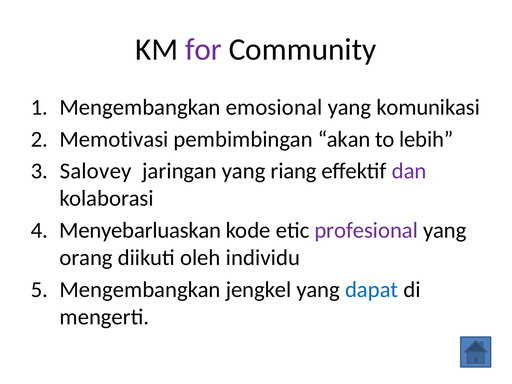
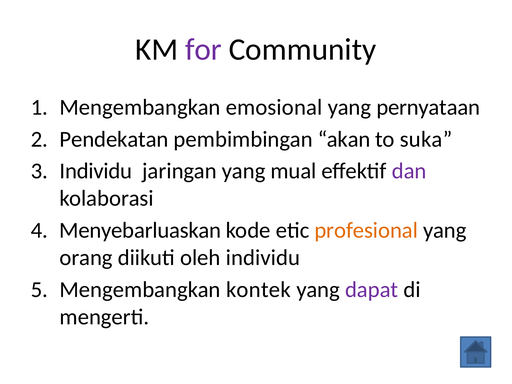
komunikasi: komunikasi -> pernyataan
Memotivasi: Memotivasi -> Pendekatan
lebih: lebih -> suka
Salovey at (96, 171): Salovey -> Individu
riang: riang -> mual
profesional colour: purple -> orange
jengkel: jengkel -> kontek
dapat colour: blue -> purple
